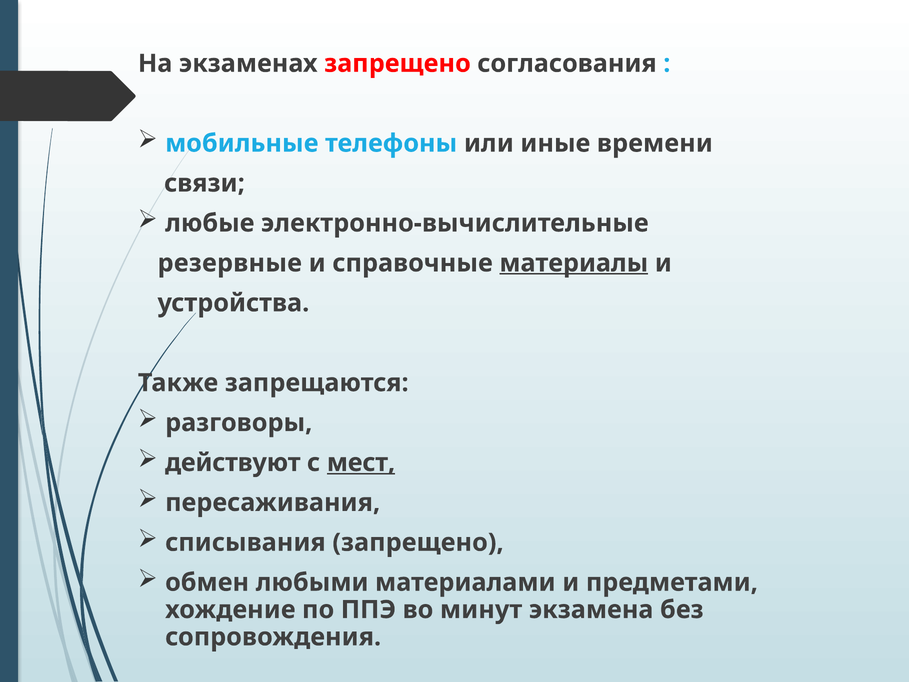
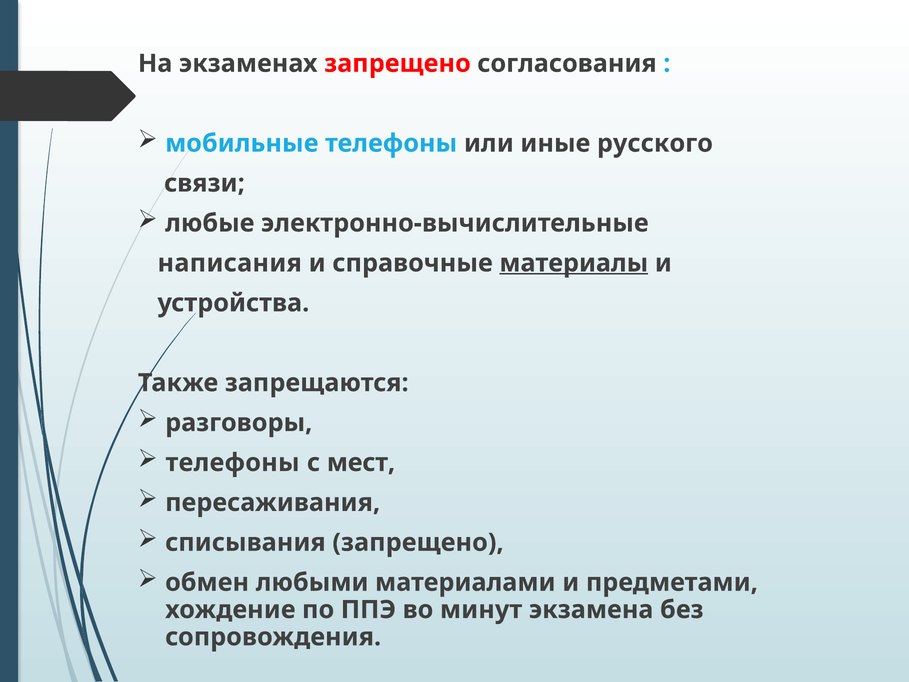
времени: времени -> русского
резервные: резервные -> написания
действуют at (233, 463): действуют -> телефоны
мест underline: present -> none
